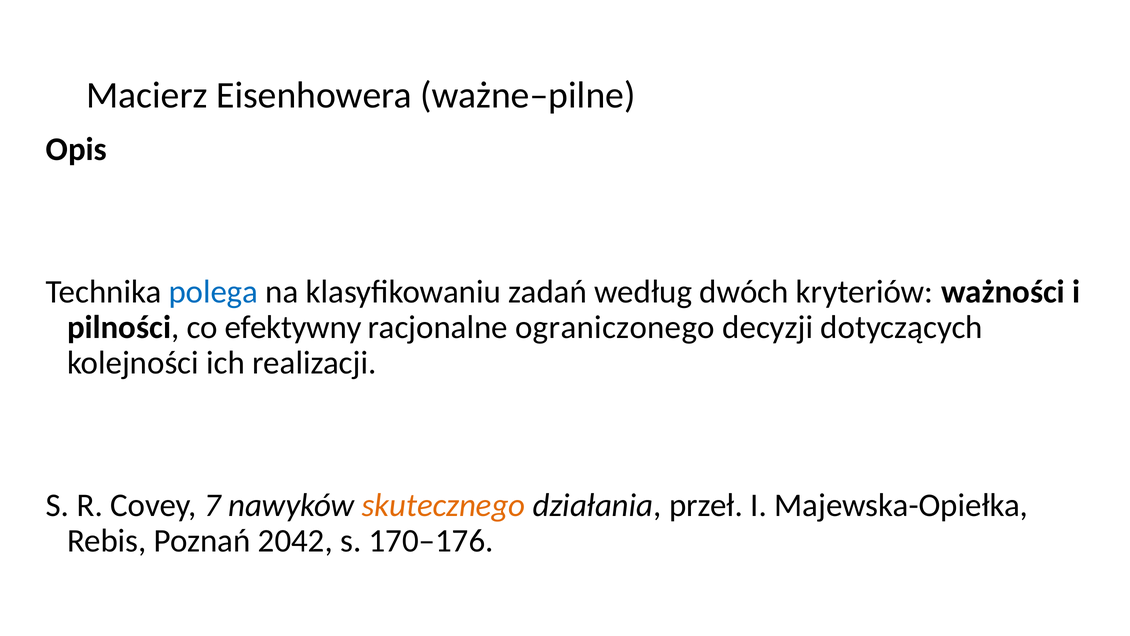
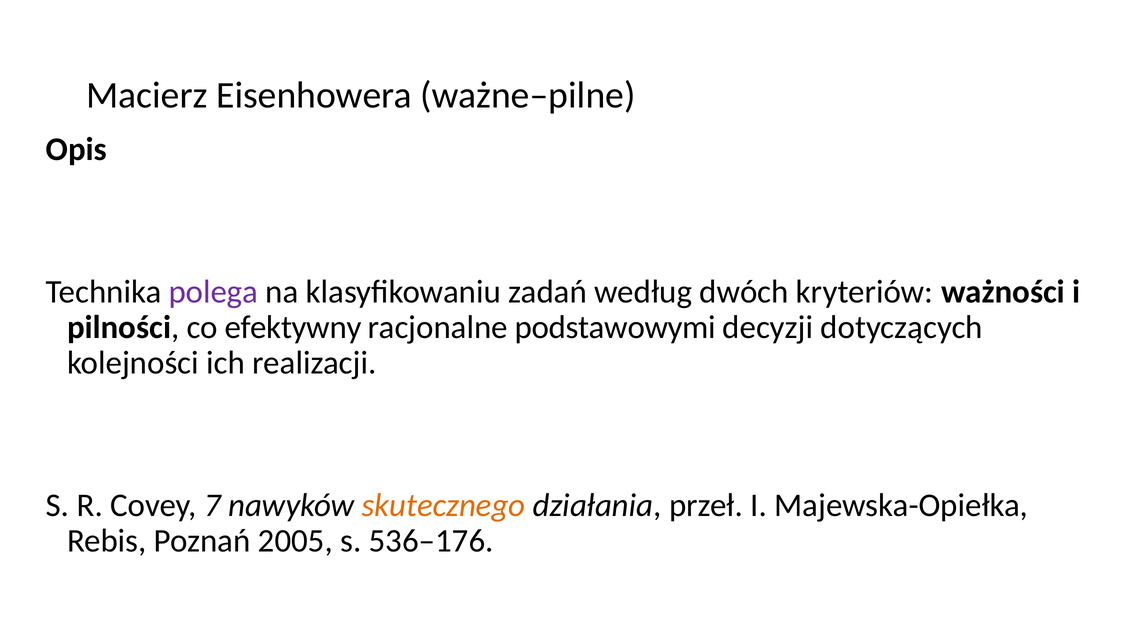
polega colour: blue -> purple
ograniczonego: ograniczonego -> podstawowymi
2042: 2042 -> 2005
170–176: 170–176 -> 536–176
